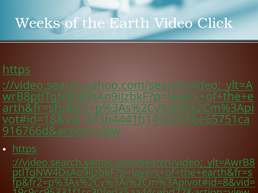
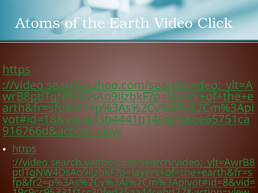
Weeks: Weeks -> Atoms
